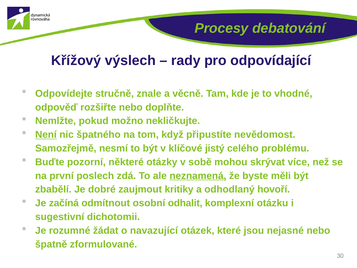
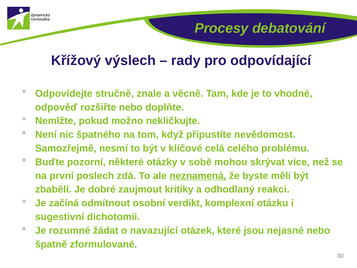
Není underline: present -> none
jistý: jistý -> celá
hovoří: hovoří -> reakci
odhalit: odhalit -> verdikt
